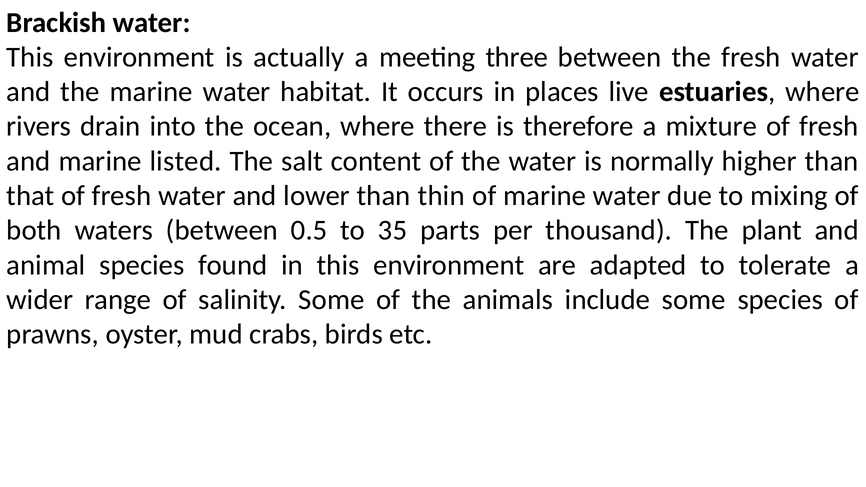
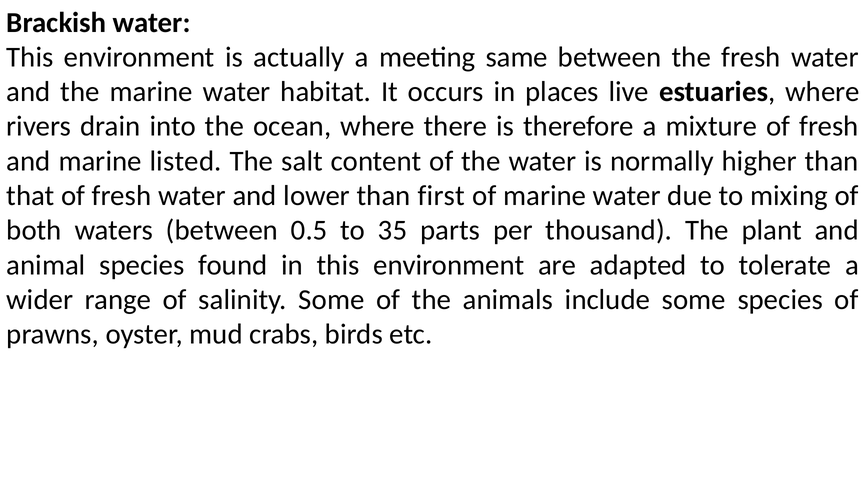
three: three -> same
thin: thin -> first
